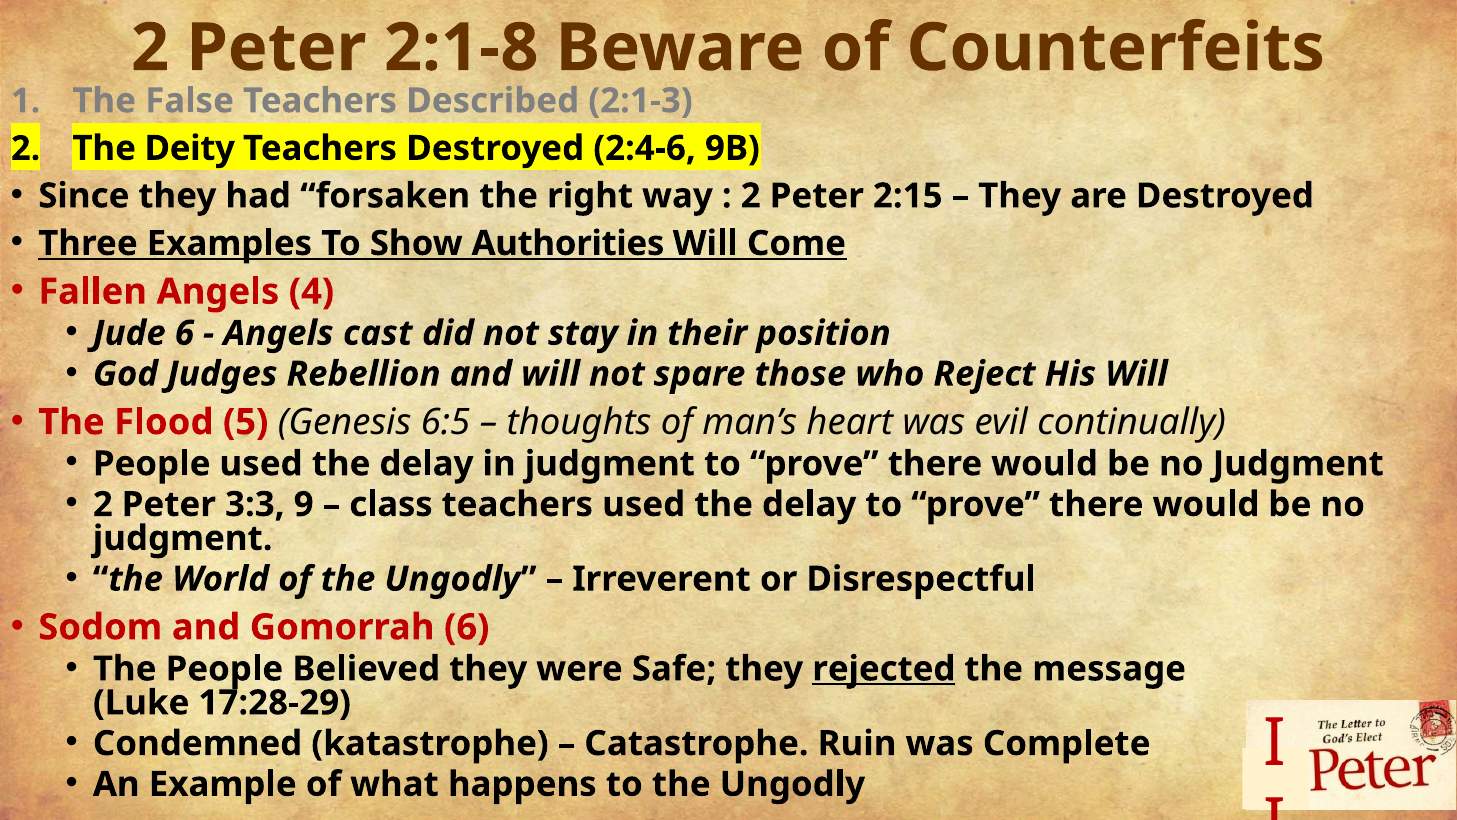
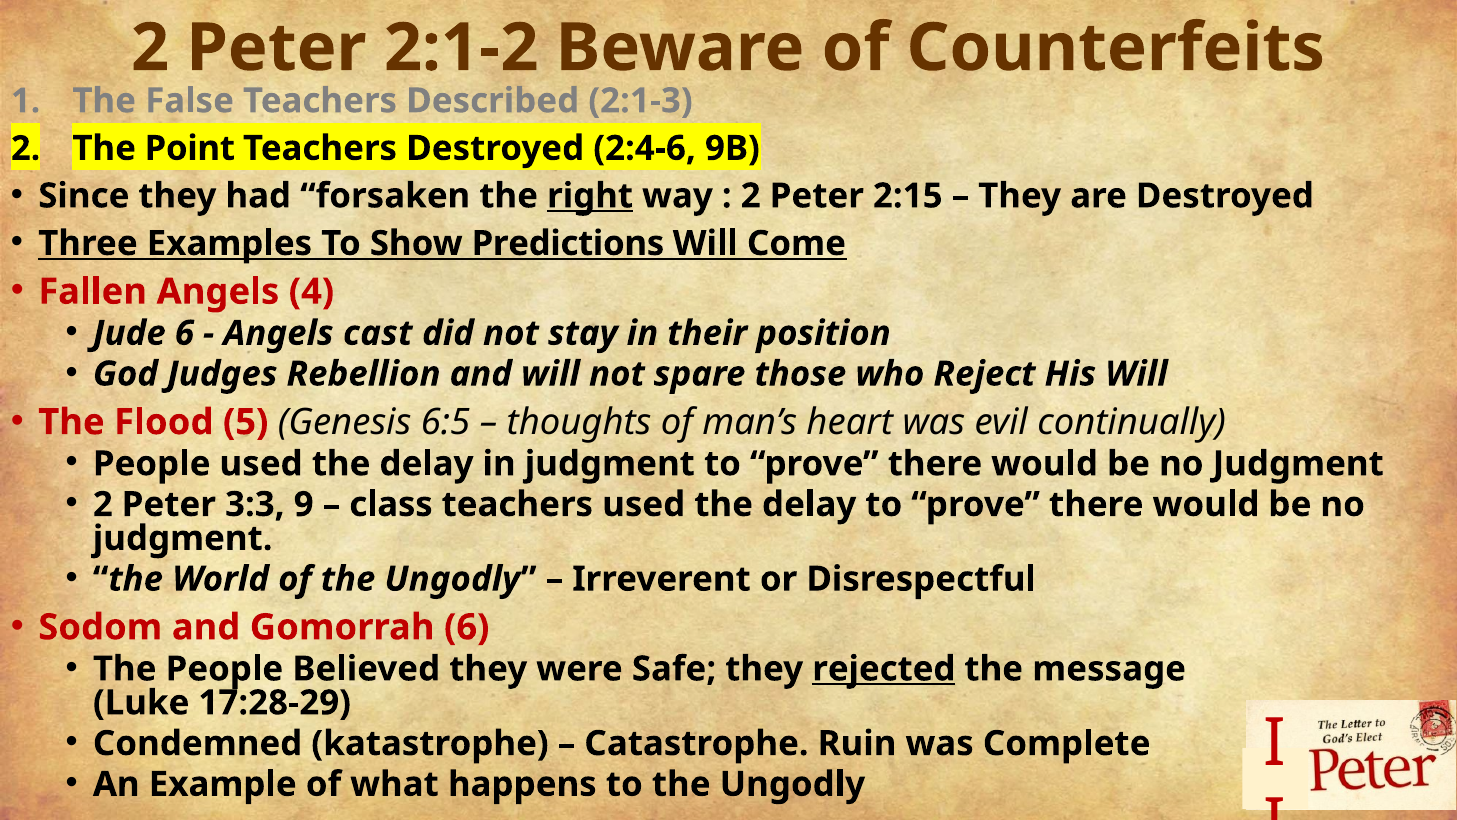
2:1-8: 2:1-8 -> 2:1-2
Deity: Deity -> Point
right underline: none -> present
Authorities: Authorities -> Predictions
